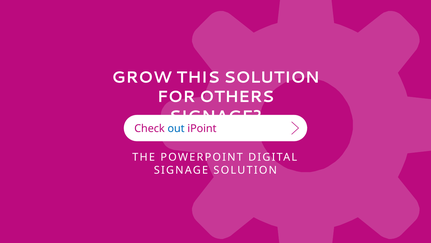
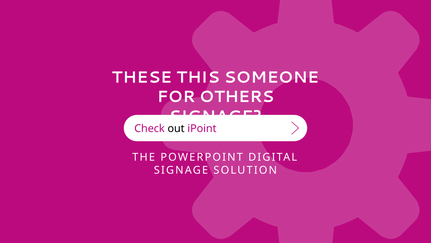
GROW: GROW -> THESE
THIS SOLUTION: SOLUTION -> SOMEONE
out colour: blue -> black
